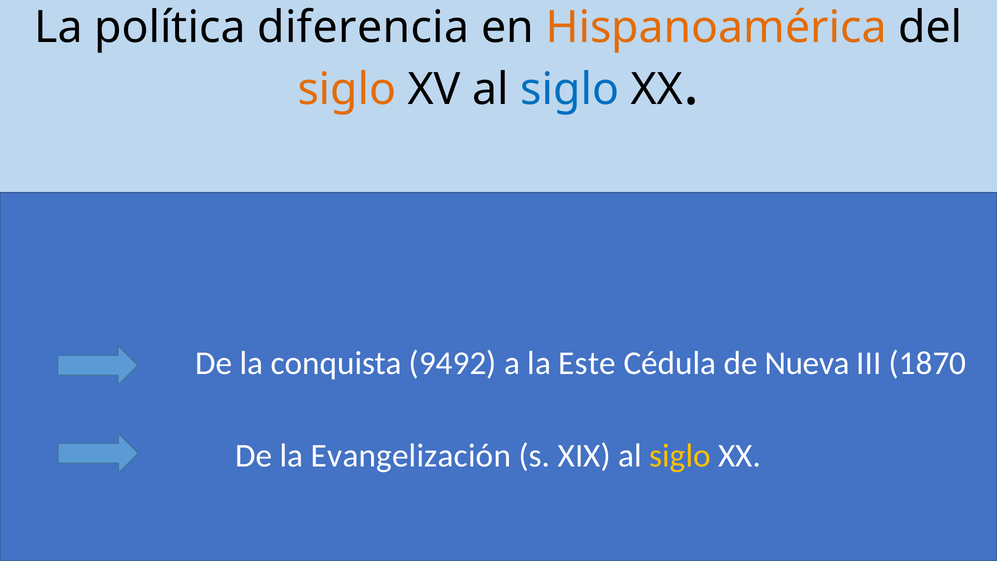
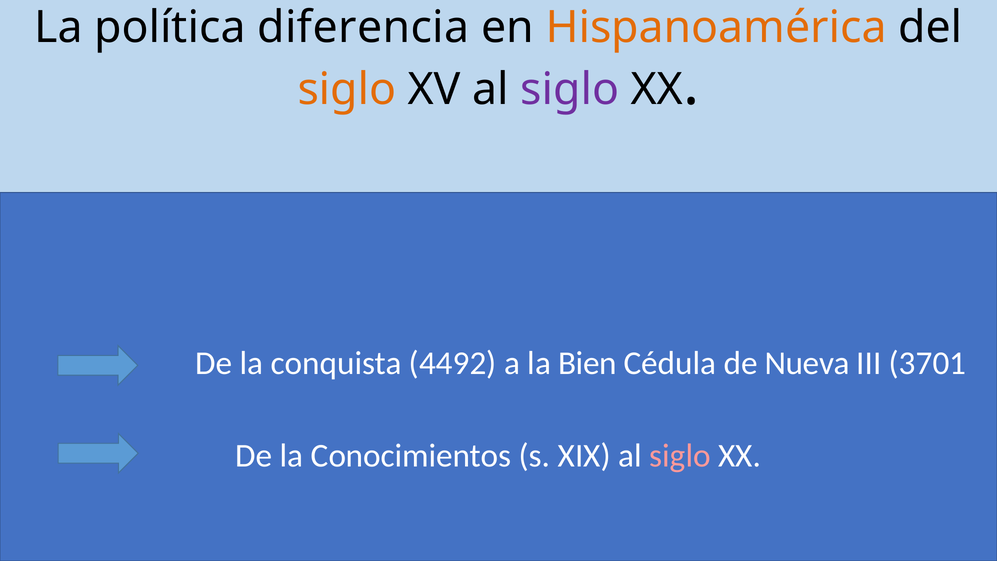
siglo at (570, 89) colour: blue -> purple
9492: 9492 -> 4492
Este: Este -> Bien
1870: 1870 -> 3701
Evangelización: Evangelización -> Conocimientos
siglo at (680, 456) colour: yellow -> pink
